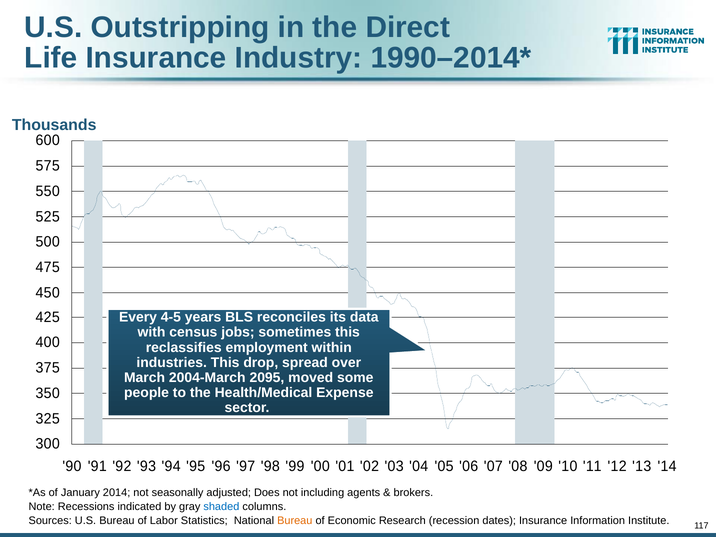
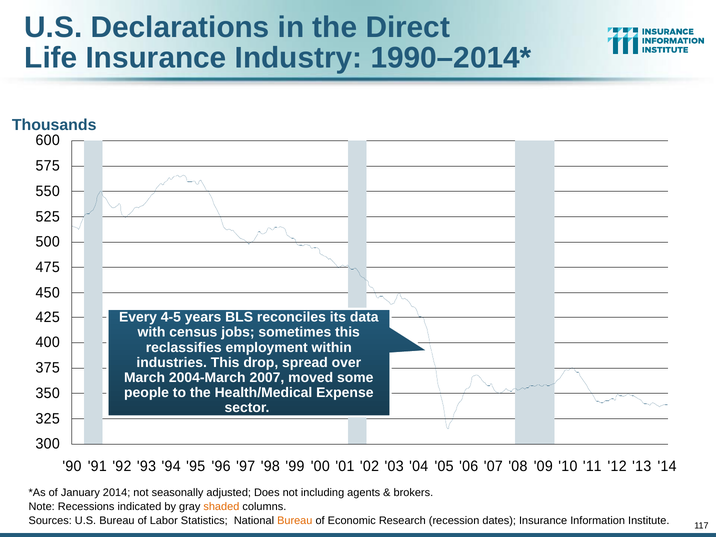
Outstripping: Outstripping -> Declarations
2095: 2095 -> 2007
shaded colour: blue -> orange
